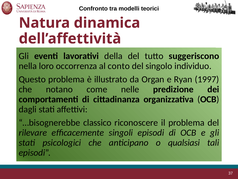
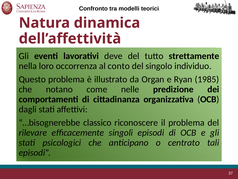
della: della -> deve
suggeriscono: suggeriscono -> strettamente
1997: 1997 -> 1985
qualsiasi: qualsiasi -> centrato
